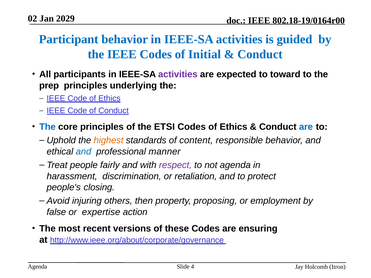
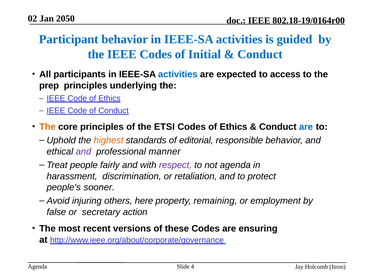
2029: 2029 -> 2050
activities at (178, 74) colour: purple -> blue
toward: toward -> access
The at (47, 127) colour: blue -> orange
content: content -> editorial
and at (84, 152) colour: blue -> purple
closing: closing -> sooner
then: then -> here
proposing: proposing -> remaining
expertise: expertise -> secretary
